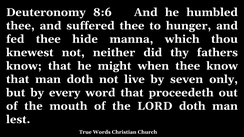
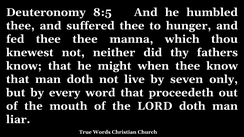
8:6: 8:6 -> 8:5
thee hide: hide -> thee
lest: lest -> liar
